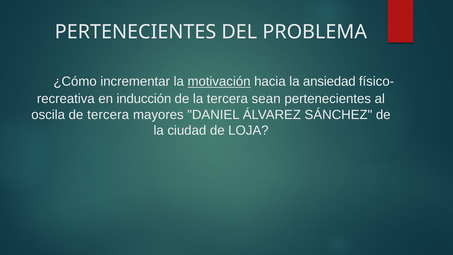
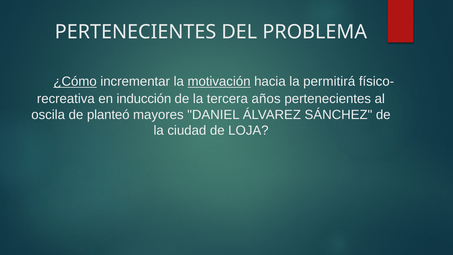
¿Cómo underline: none -> present
ansiedad: ansiedad -> permitirá
sean: sean -> años
de tercera: tercera -> planteó
